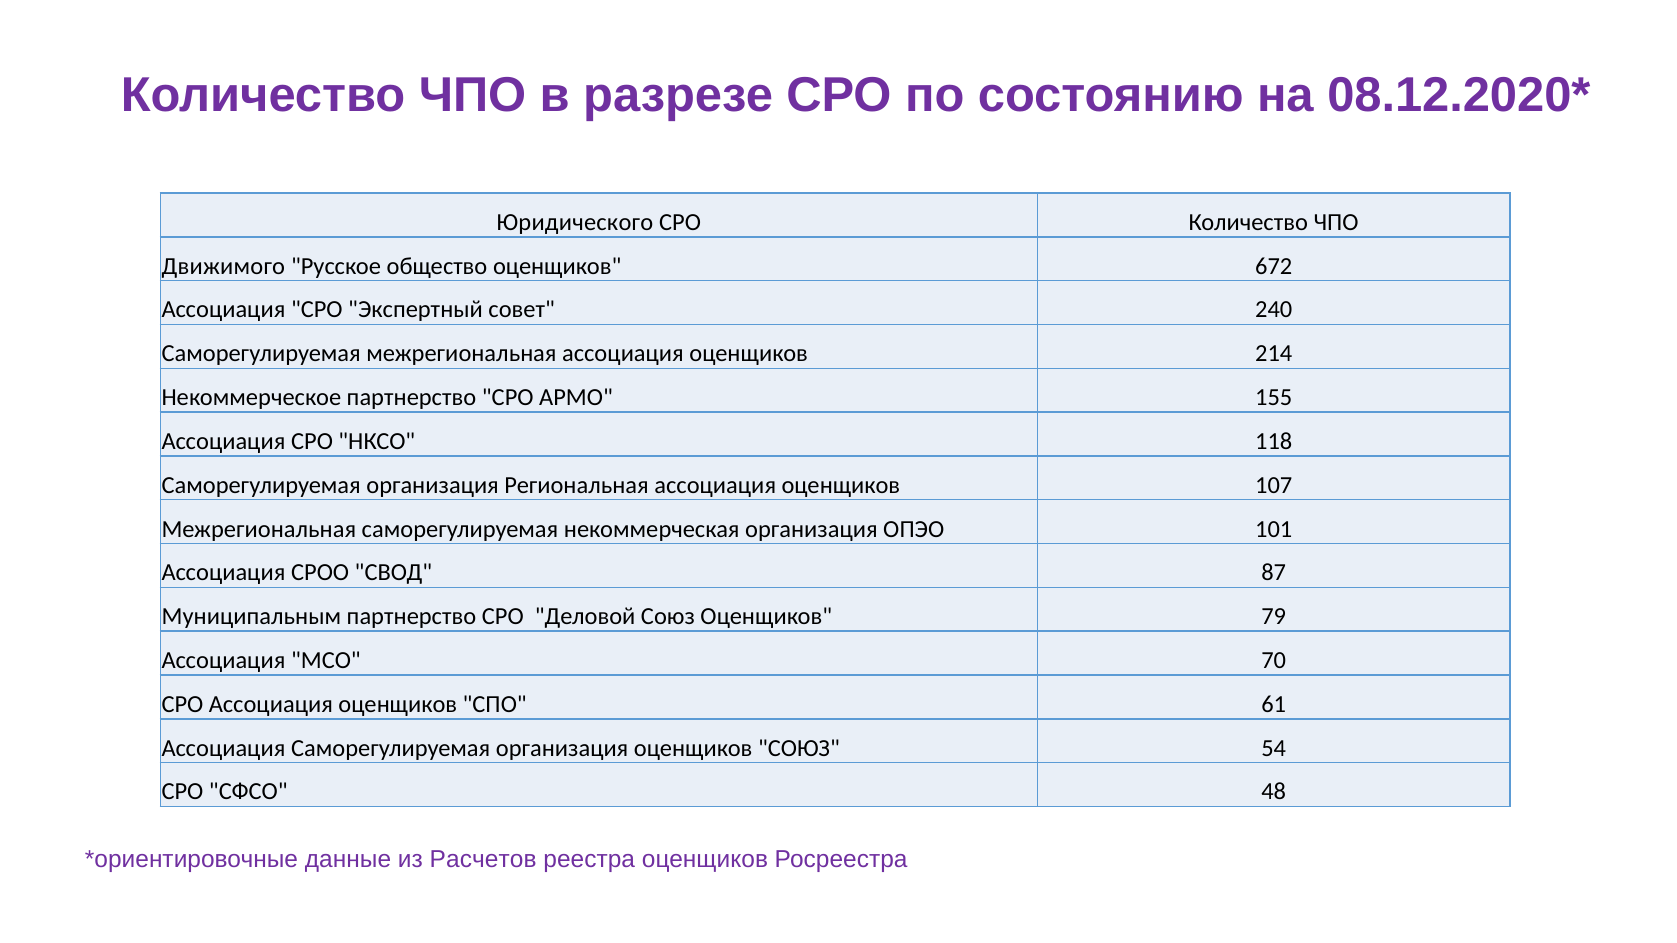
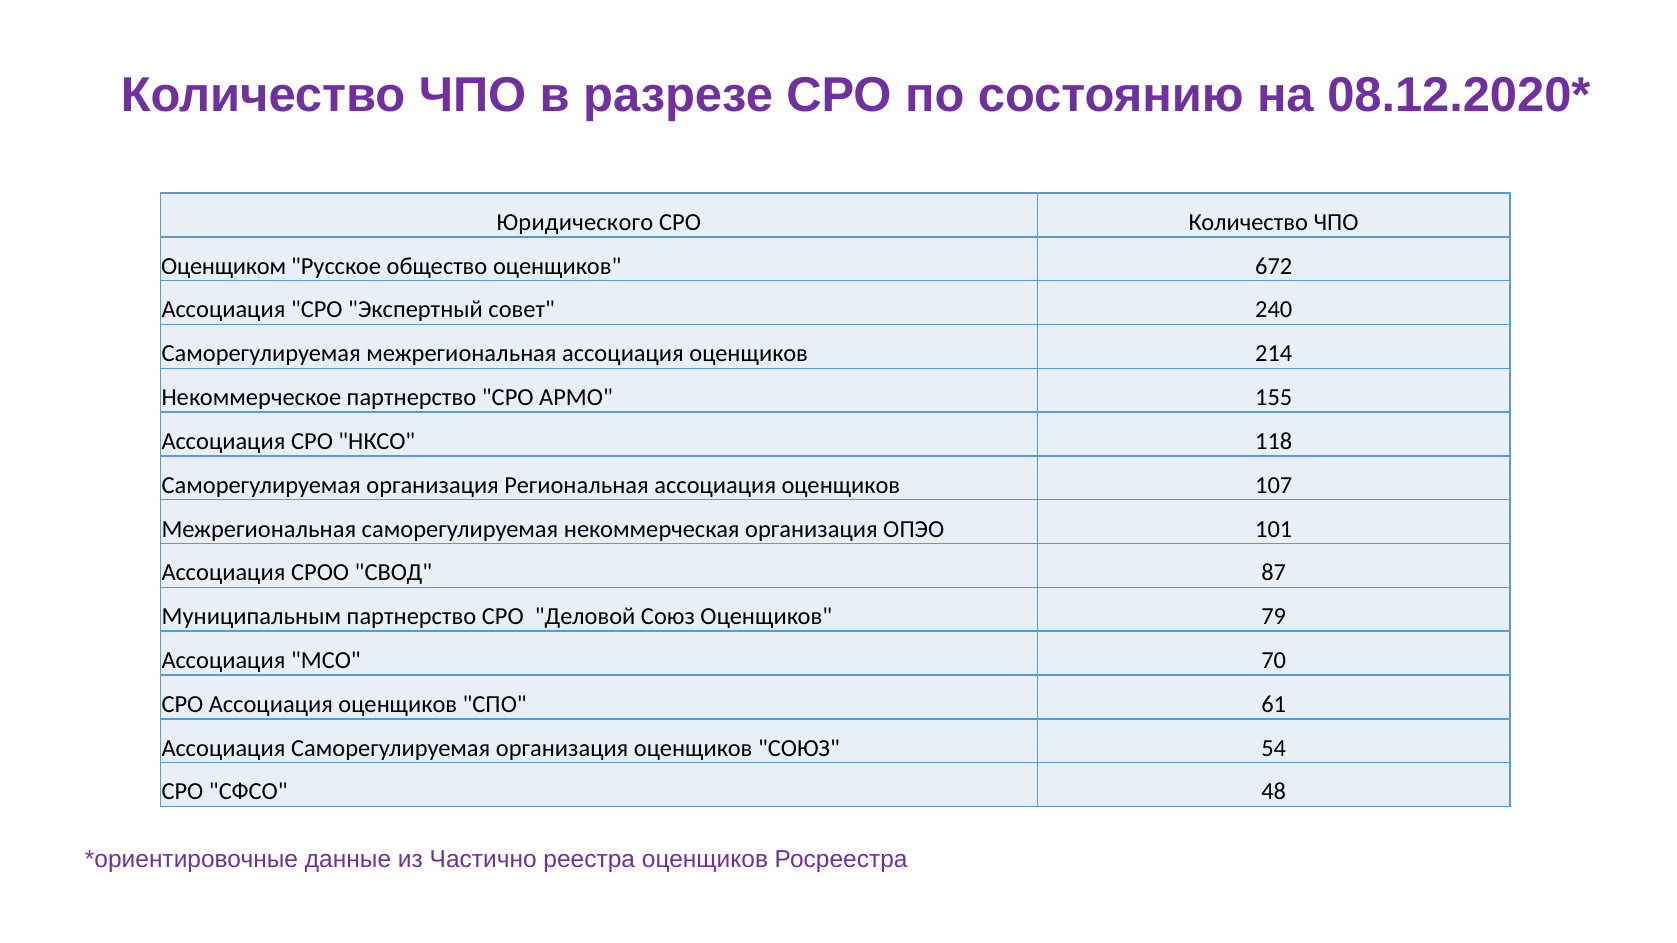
Движимого: Движимого -> Оценщиком
Расчетов: Расчетов -> Частично
